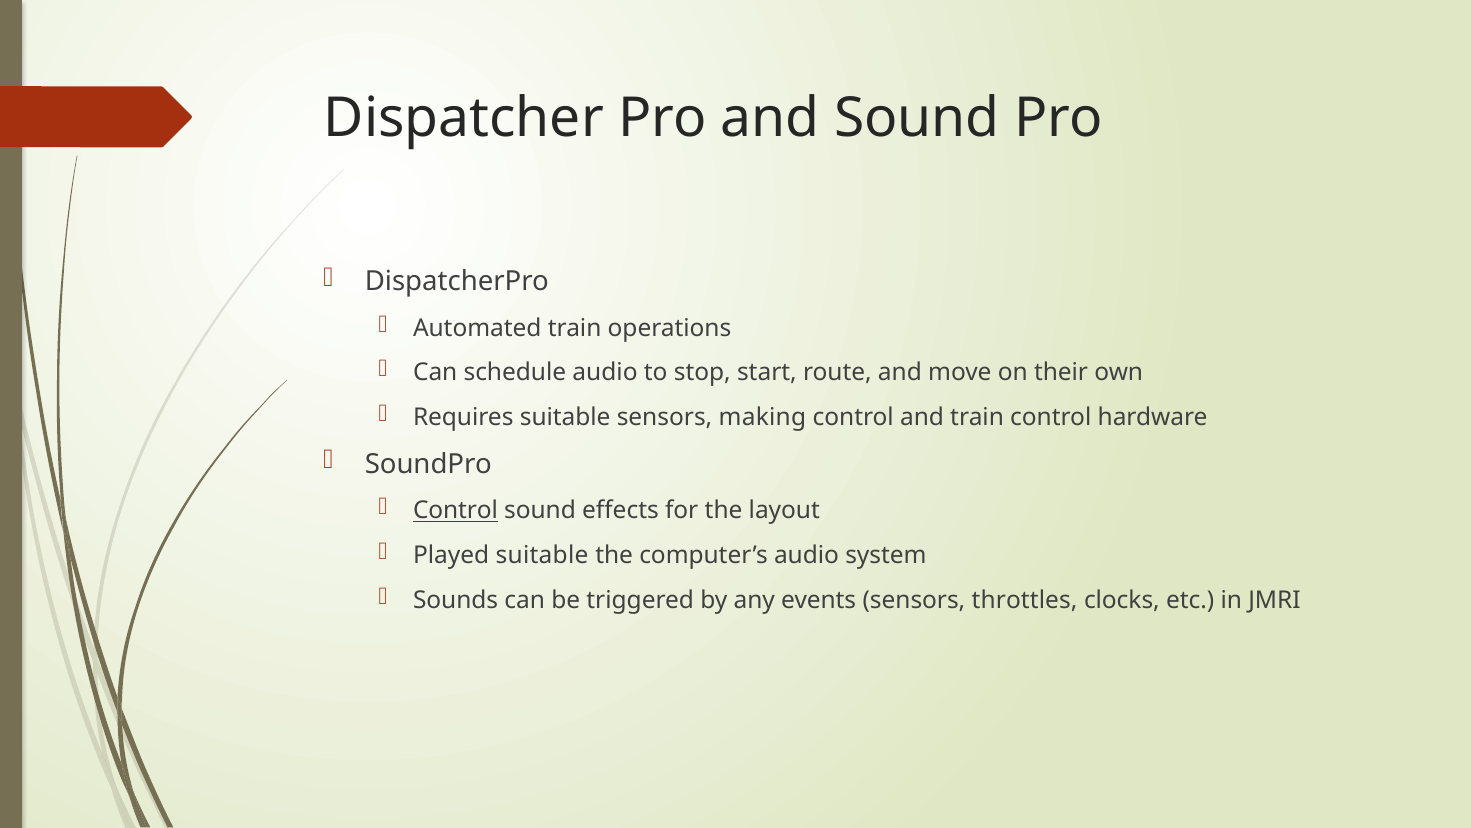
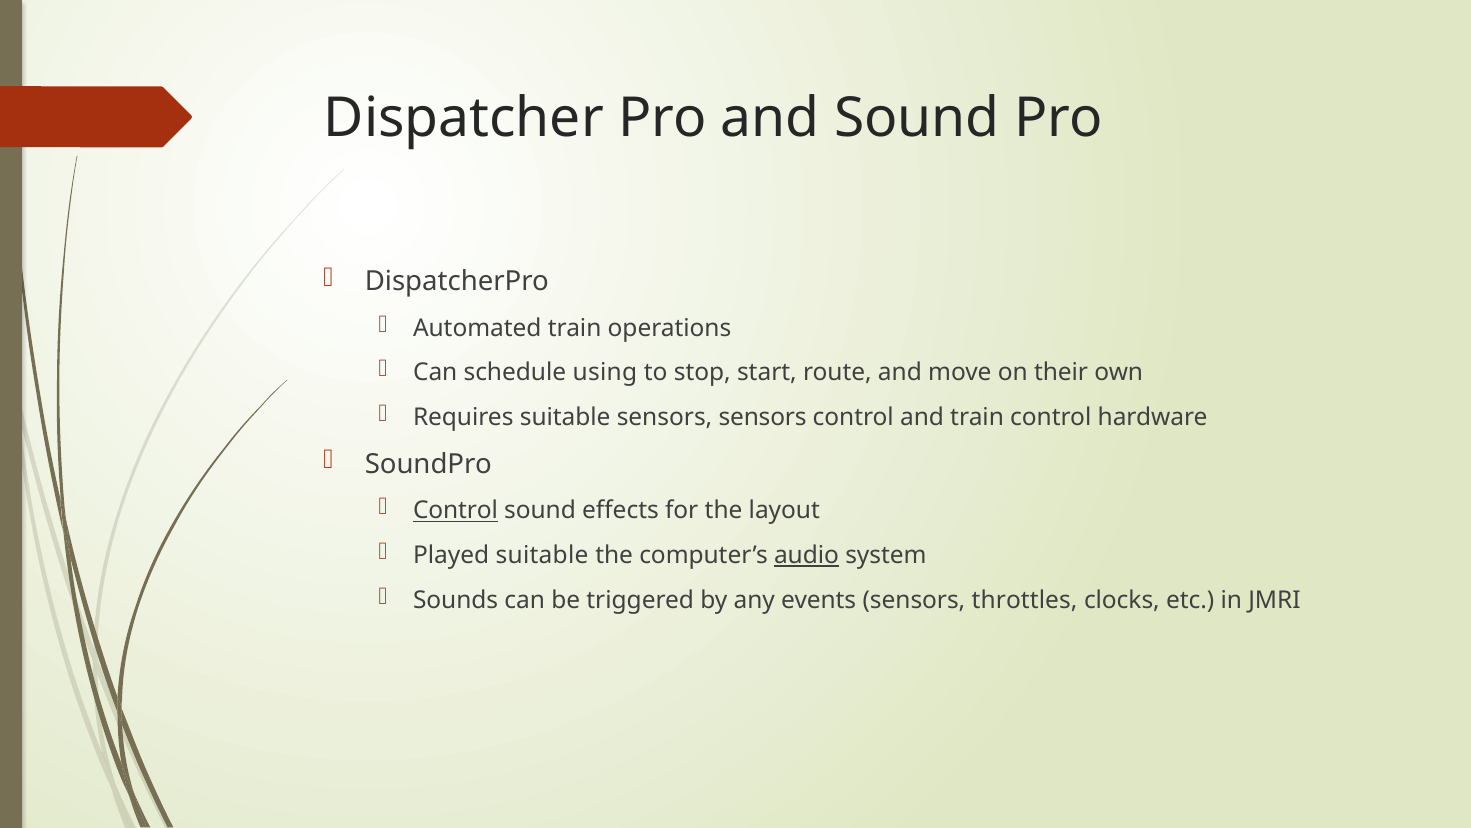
schedule audio: audio -> using
sensors making: making -> sensors
audio at (807, 555) underline: none -> present
